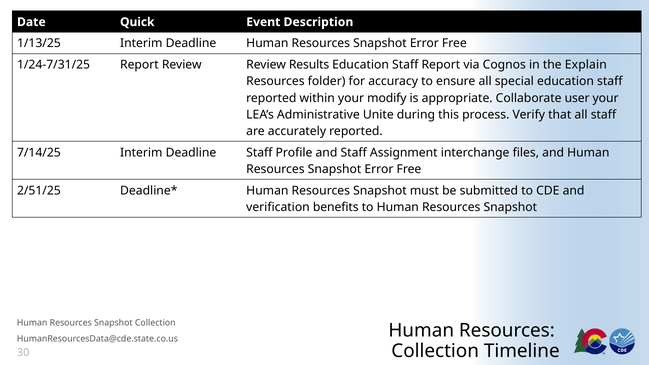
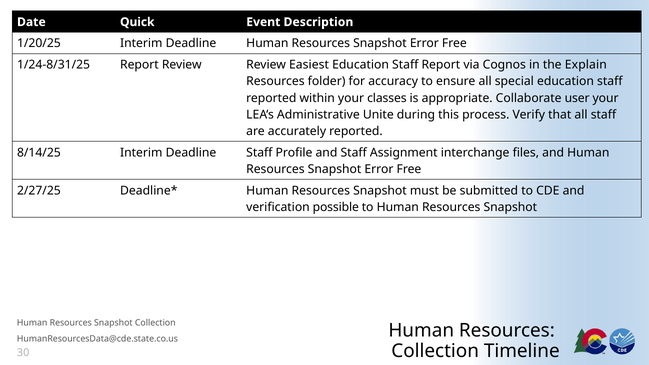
1/13/25: 1/13/25 -> 1/20/25
1/24-7/31/25: 1/24-7/31/25 -> 1/24-8/31/25
Results: Results -> Easiest
modify: modify -> classes
7/14/25: 7/14/25 -> 8/14/25
2/51/25: 2/51/25 -> 2/27/25
benefits: benefits -> possible
